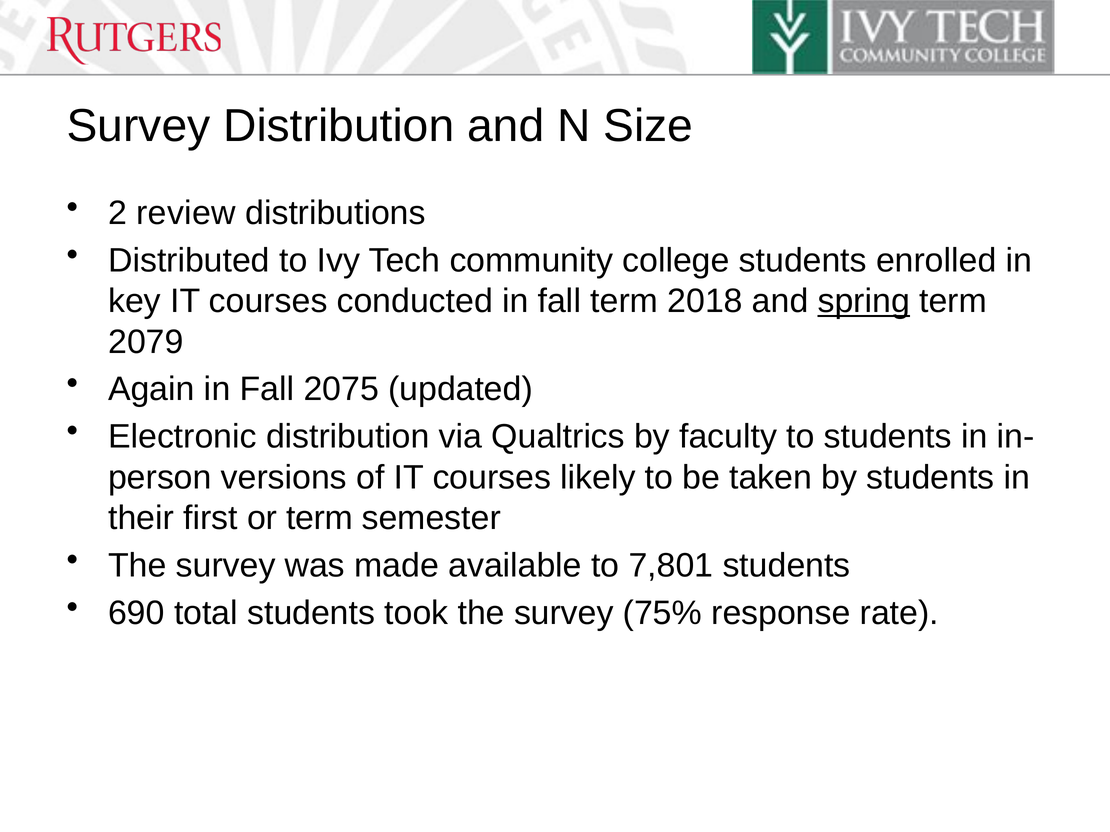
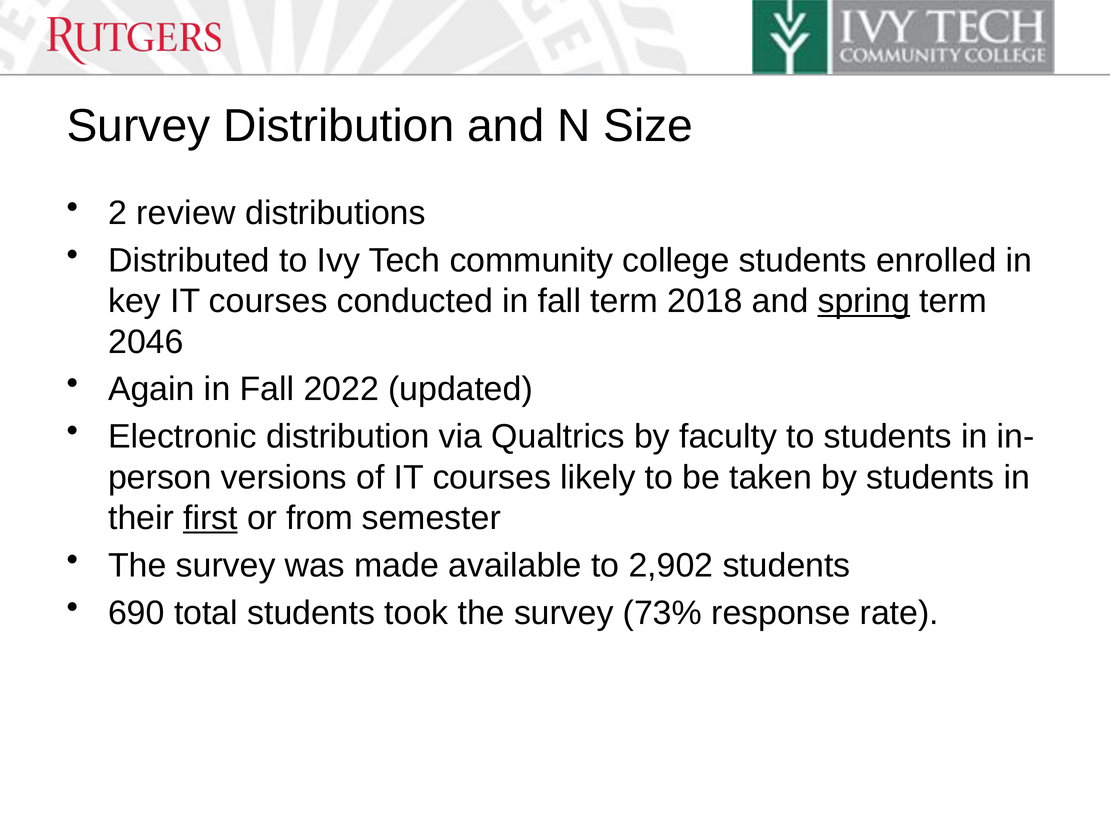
2079: 2079 -> 2046
2075: 2075 -> 2022
first underline: none -> present
or term: term -> from
7,801: 7,801 -> 2,902
75%: 75% -> 73%
